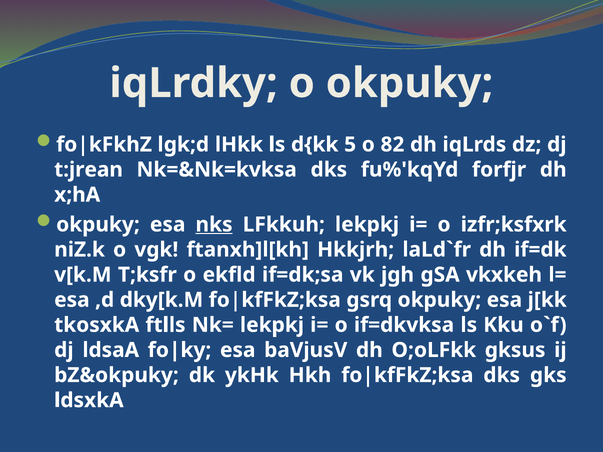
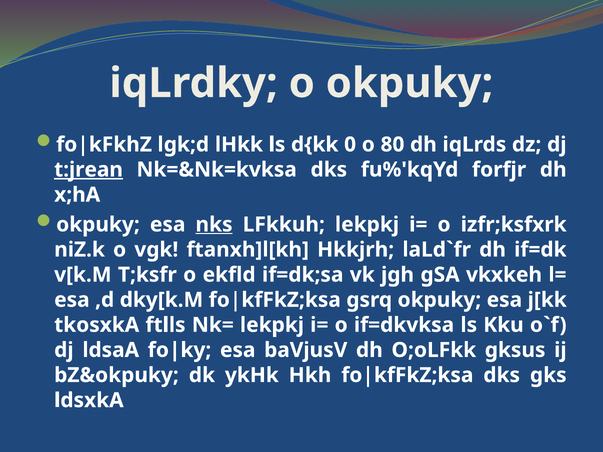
5: 5 -> 0
82: 82 -> 80
t:jrean underline: none -> present
